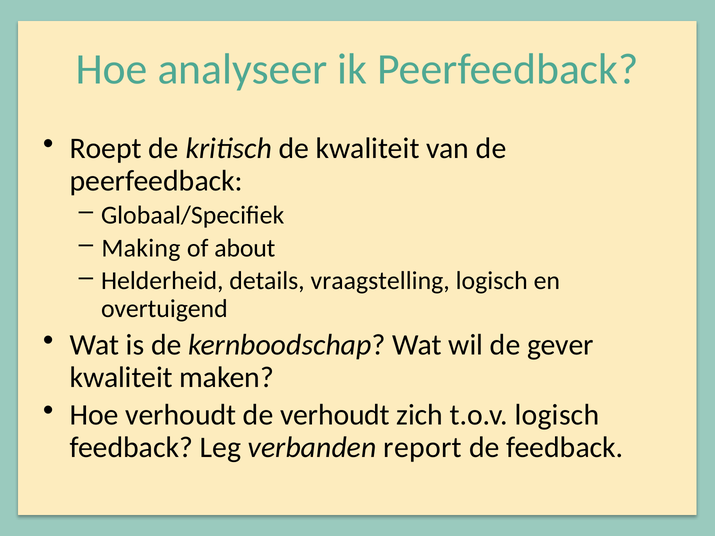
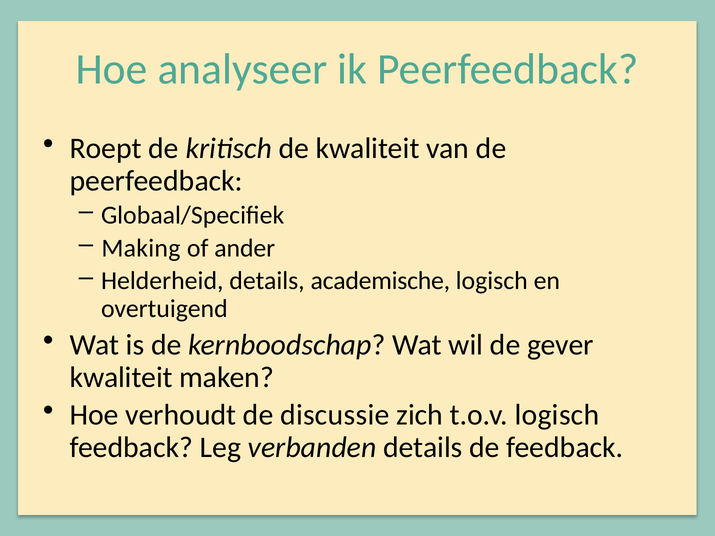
about: about -> ander
vraagstelling: vraagstelling -> academische
de verhoudt: verhoudt -> discussie
verbanden report: report -> details
